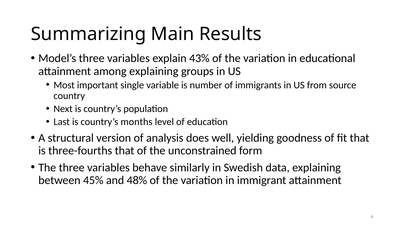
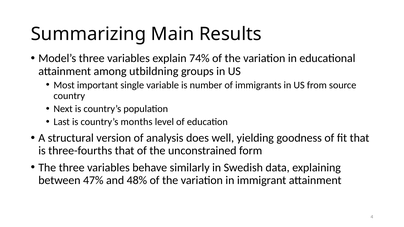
43%: 43% -> 74%
among explaining: explaining -> utbildning
45%: 45% -> 47%
